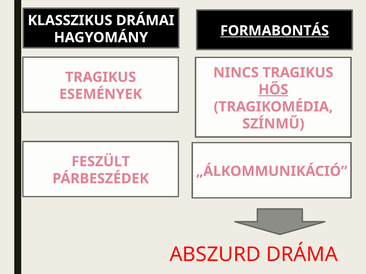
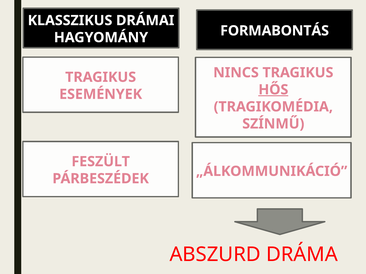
FORMABONTÁS underline: present -> none
